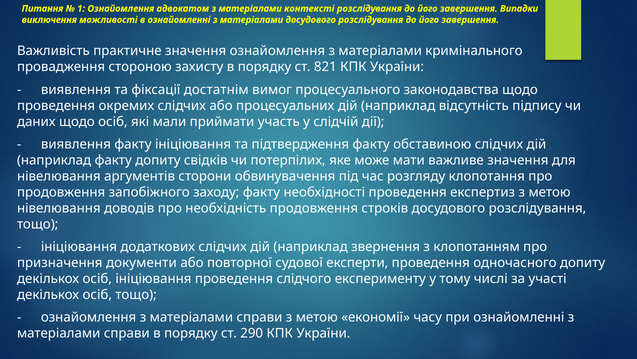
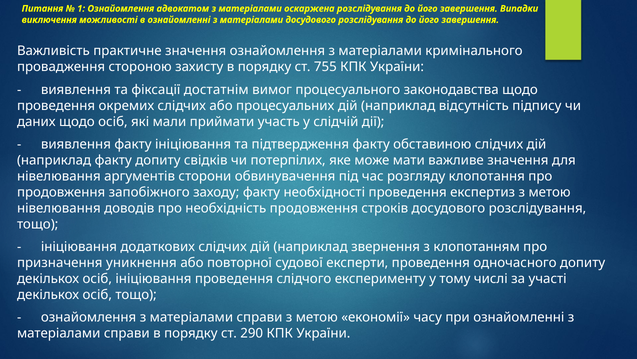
контексті: контексті -> оскаржена
821: 821 -> 755
документи: документи -> уникнення
